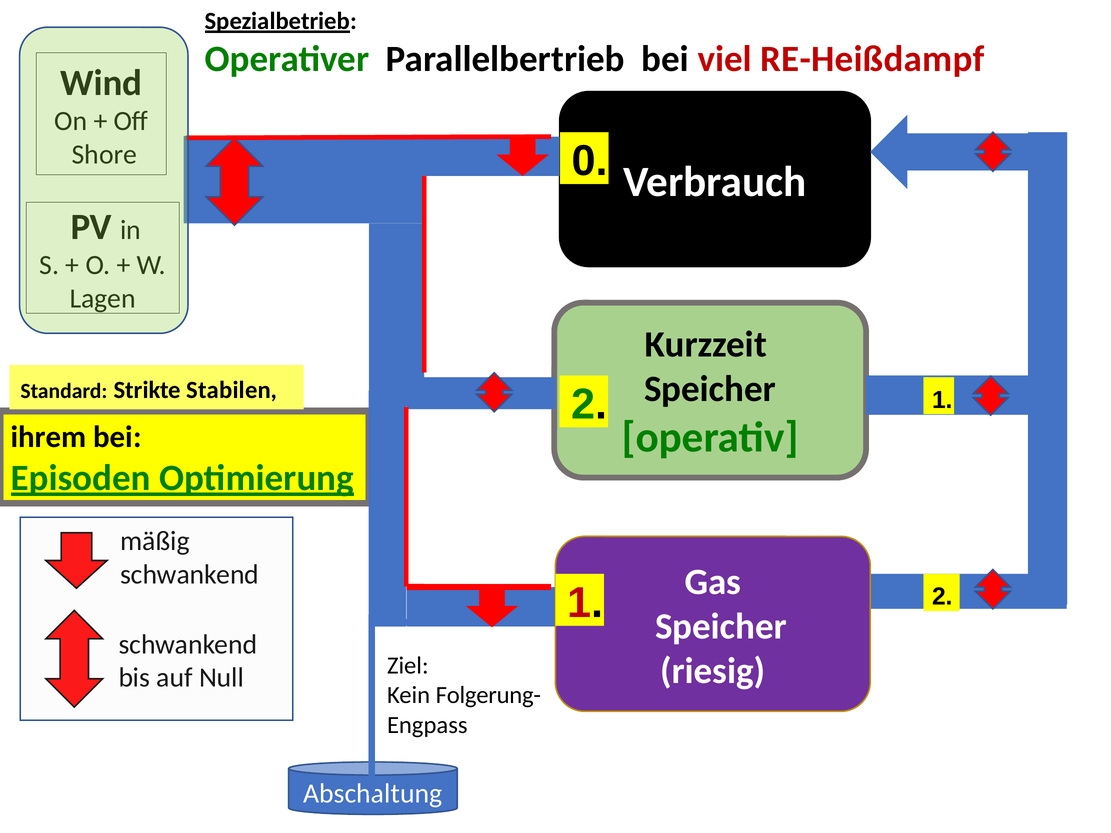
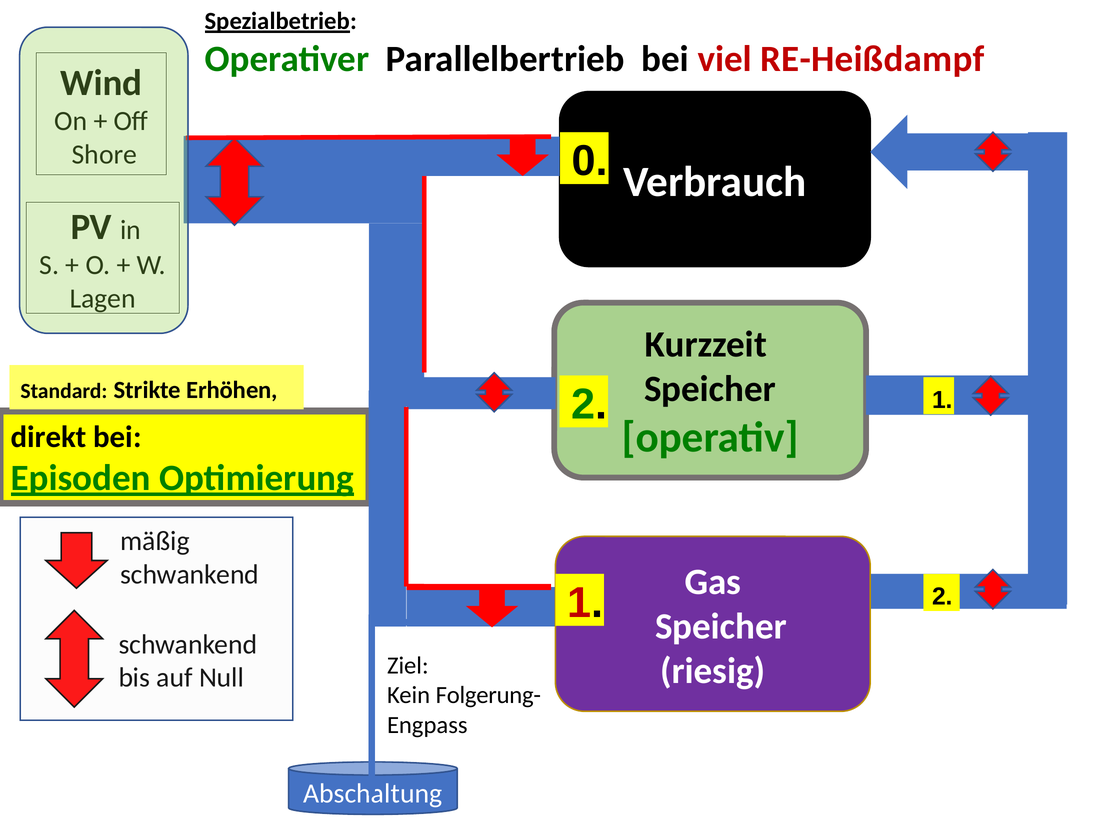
Stabilen: Stabilen -> Erhöhen
ihrem: ihrem -> direkt
